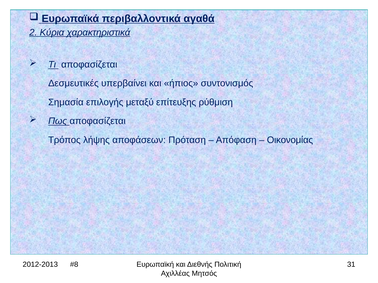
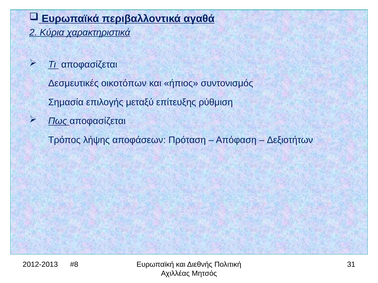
υπερβαίνει: υπερβαίνει -> οικοτόπων
Οικονομίας: Οικονομίας -> Δεξιοτήτων
